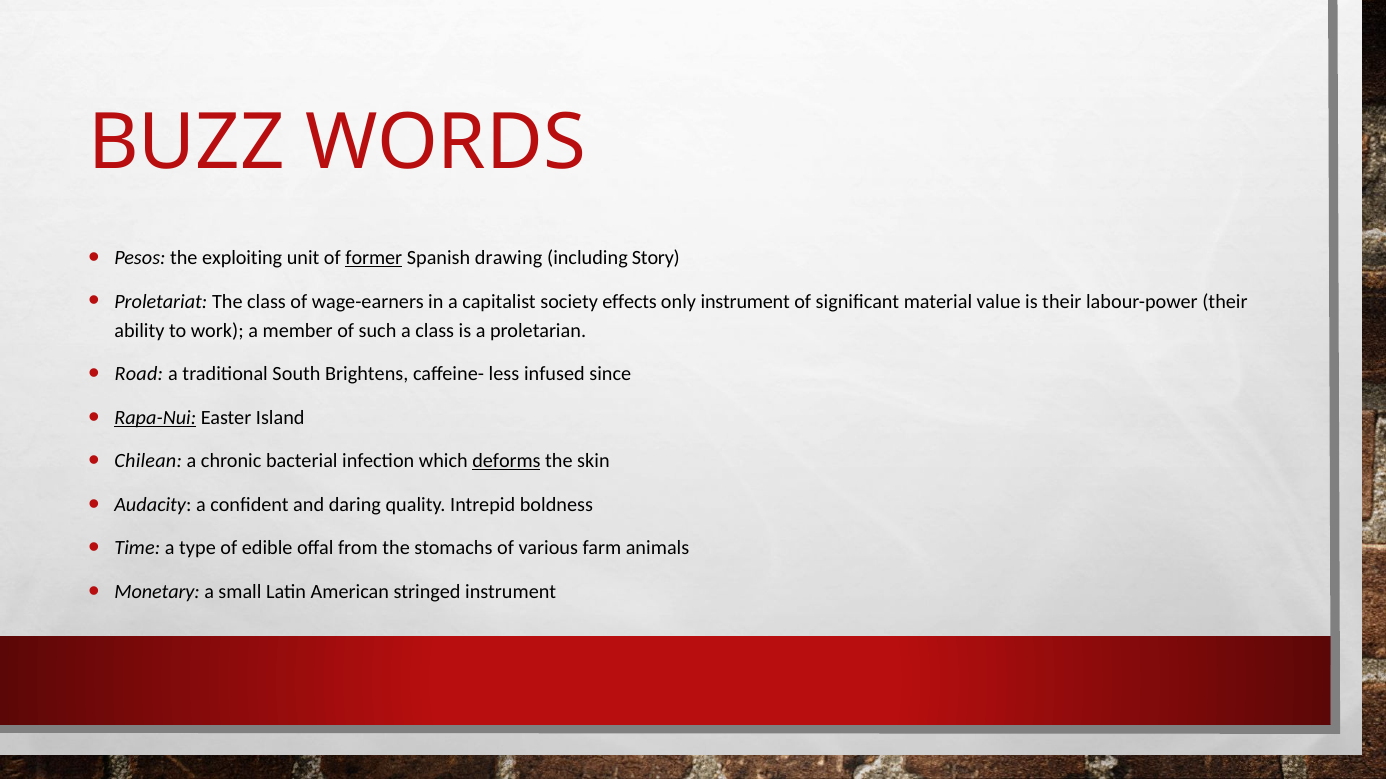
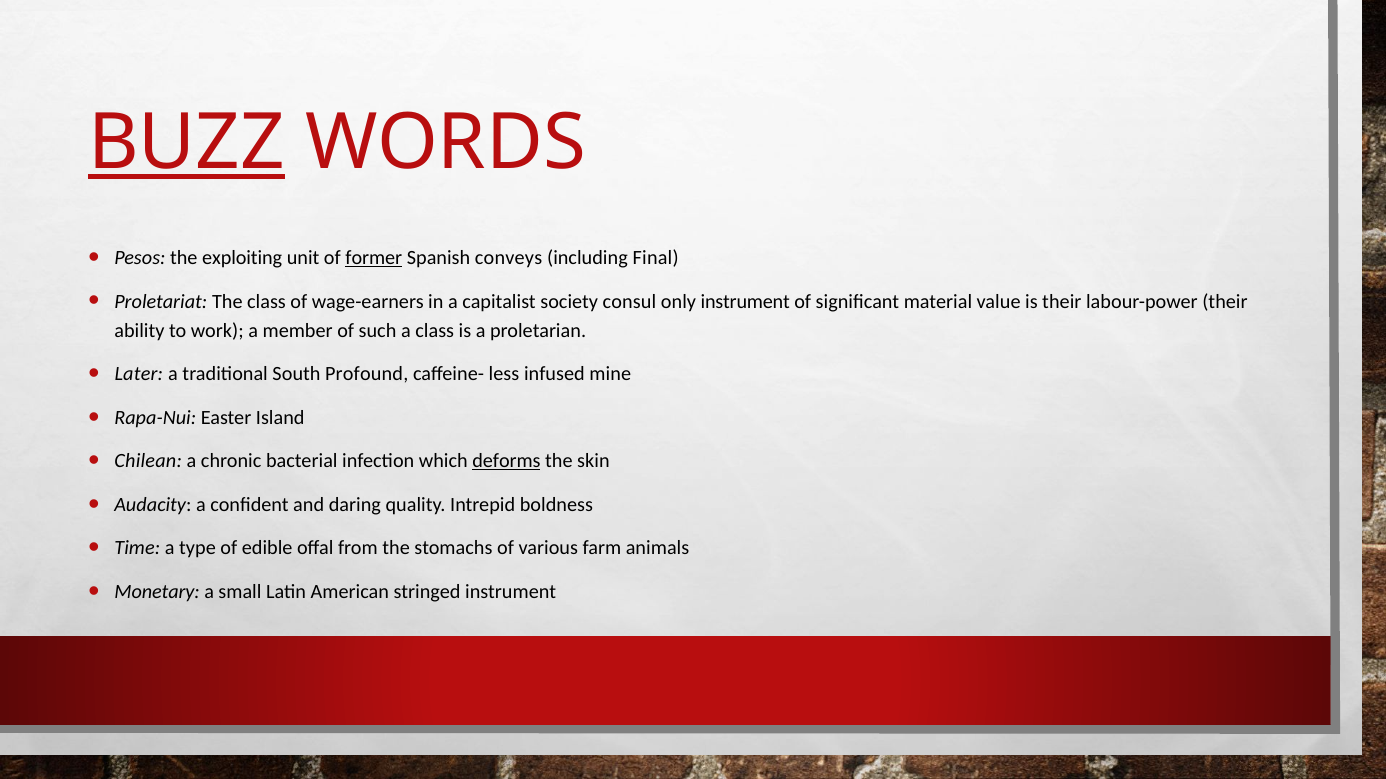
BUZZ underline: none -> present
drawing: drawing -> conveys
Story: Story -> Final
effects: effects -> consul
Road: Road -> Later
Brightens: Brightens -> Profound
since: since -> mine
Rapa-Nui underline: present -> none
